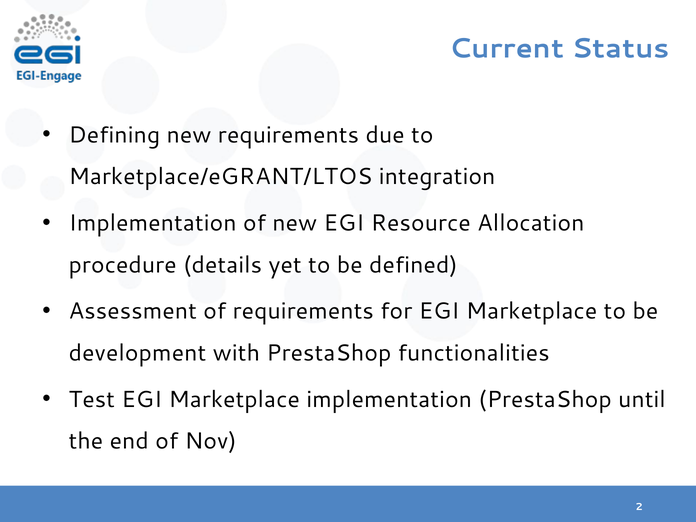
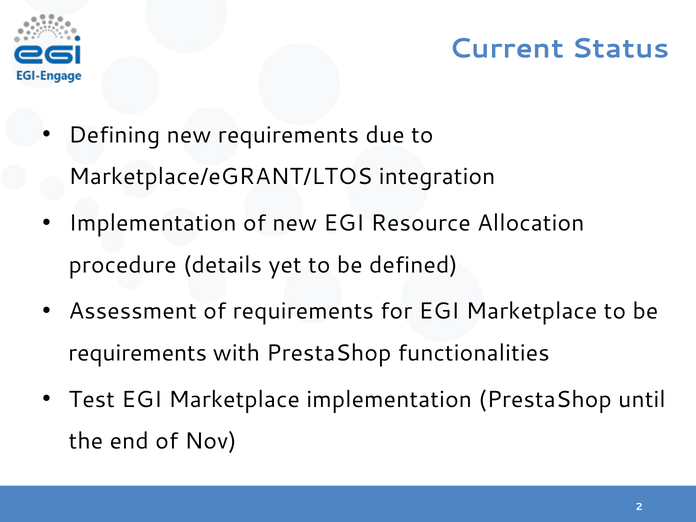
development at (137, 353): development -> requirements
